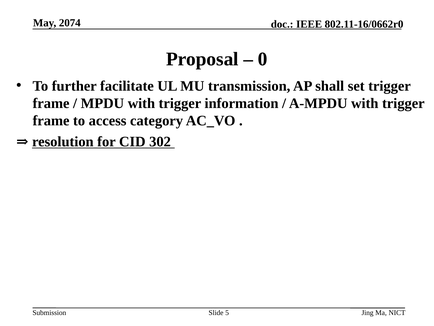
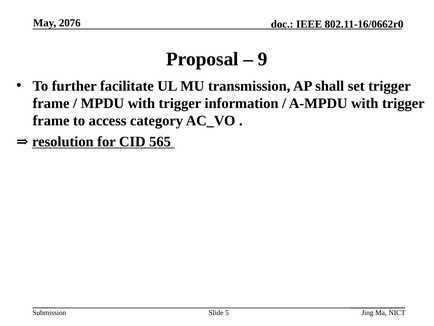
2074: 2074 -> 2076
0: 0 -> 9
302: 302 -> 565
